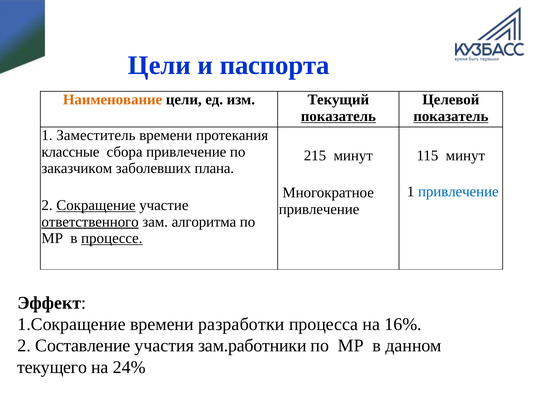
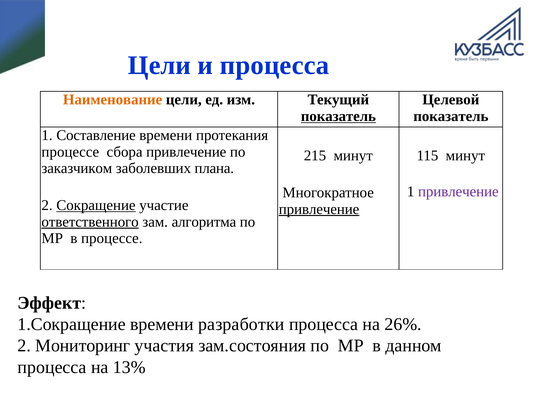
и паспорта: паспорта -> процесса
показатель at (451, 116) underline: present -> none
Заместитель: Заместитель -> Составление
классные at (70, 152): классные -> процессе
привлечение at (458, 191) colour: blue -> purple
привлечение at (319, 209) underline: none -> present
процессе at (112, 238) underline: present -> none
16%: 16% -> 26%
Составление: Составление -> Мониторинг
зам.работники: зам.работники -> зам.состояния
текущего at (52, 366): текущего -> процесса
24%: 24% -> 13%
